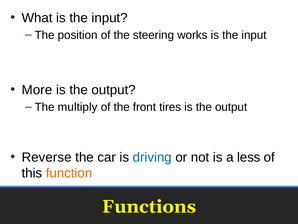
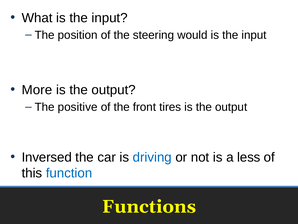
works: works -> would
multiply: multiply -> positive
Reverse: Reverse -> Inversed
function colour: orange -> blue
